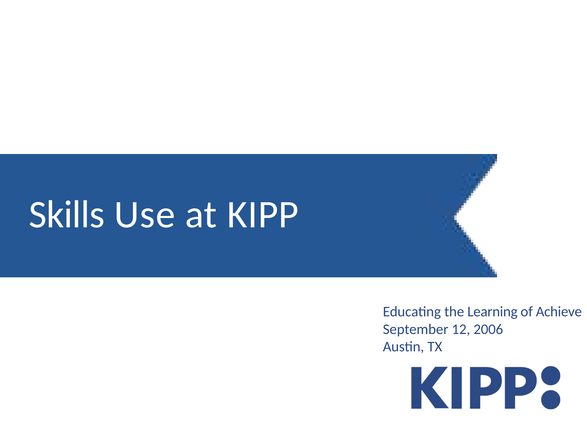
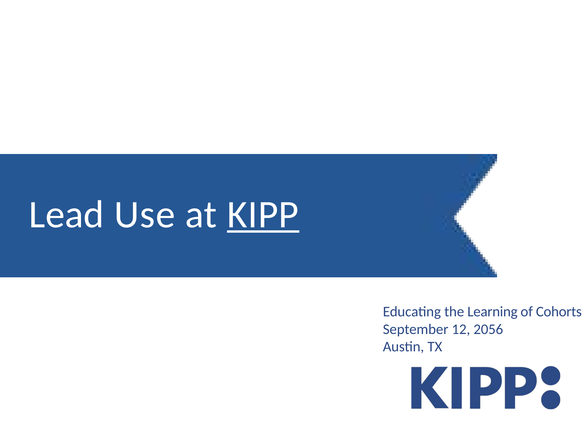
Skills: Skills -> Lead
KIPP underline: none -> present
Achieve: Achieve -> Cohorts
2006: 2006 -> 2056
